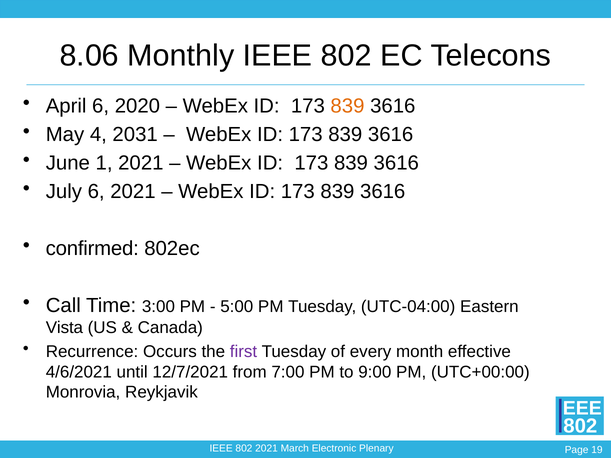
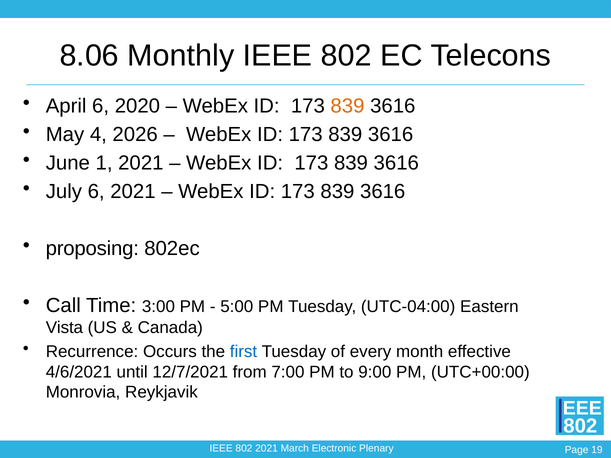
2031: 2031 -> 2026
confirmed: confirmed -> proposing
first colour: purple -> blue
